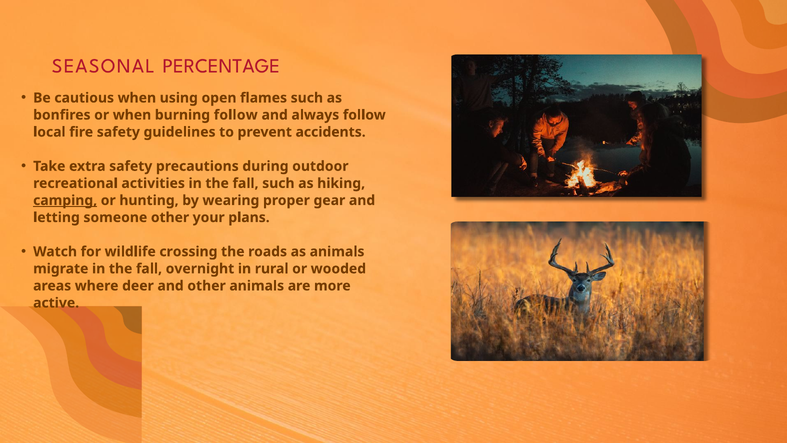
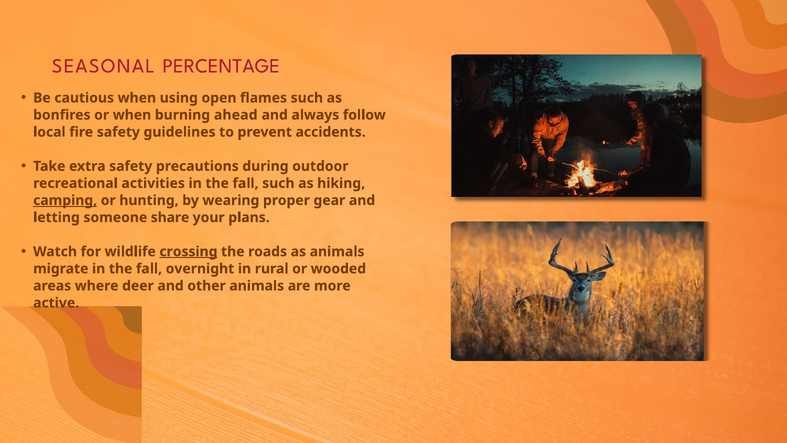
burning follow: follow -> ahead
someone other: other -> share
crossing underline: none -> present
